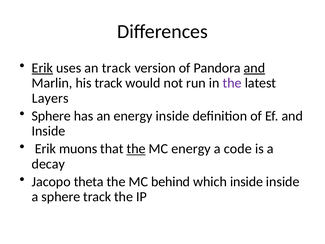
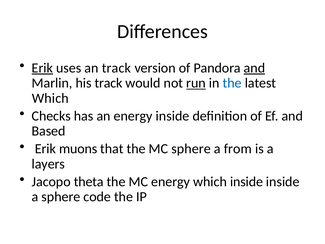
run underline: none -> present
the at (232, 83) colour: purple -> blue
Layers at (50, 98): Layers -> Which
Sphere at (51, 116): Sphere -> Checks
Inside at (49, 131): Inside -> Based
the at (136, 149) underline: present -> none
MC energy: energy -> sphere
code: code -> from
decay: decay -> layers
MC behind: behind -> energy
sphere track: track -> code
